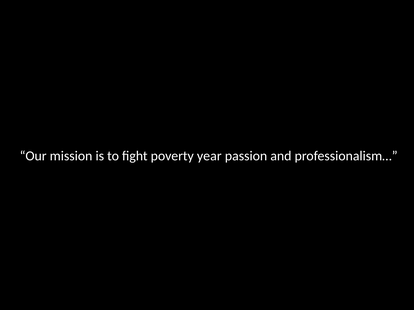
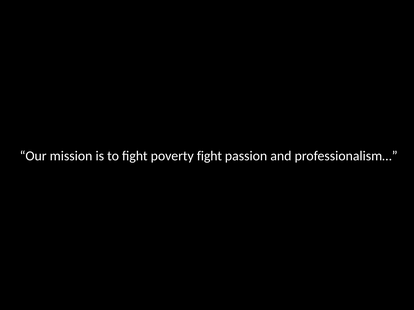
poverty year: year -> fight
